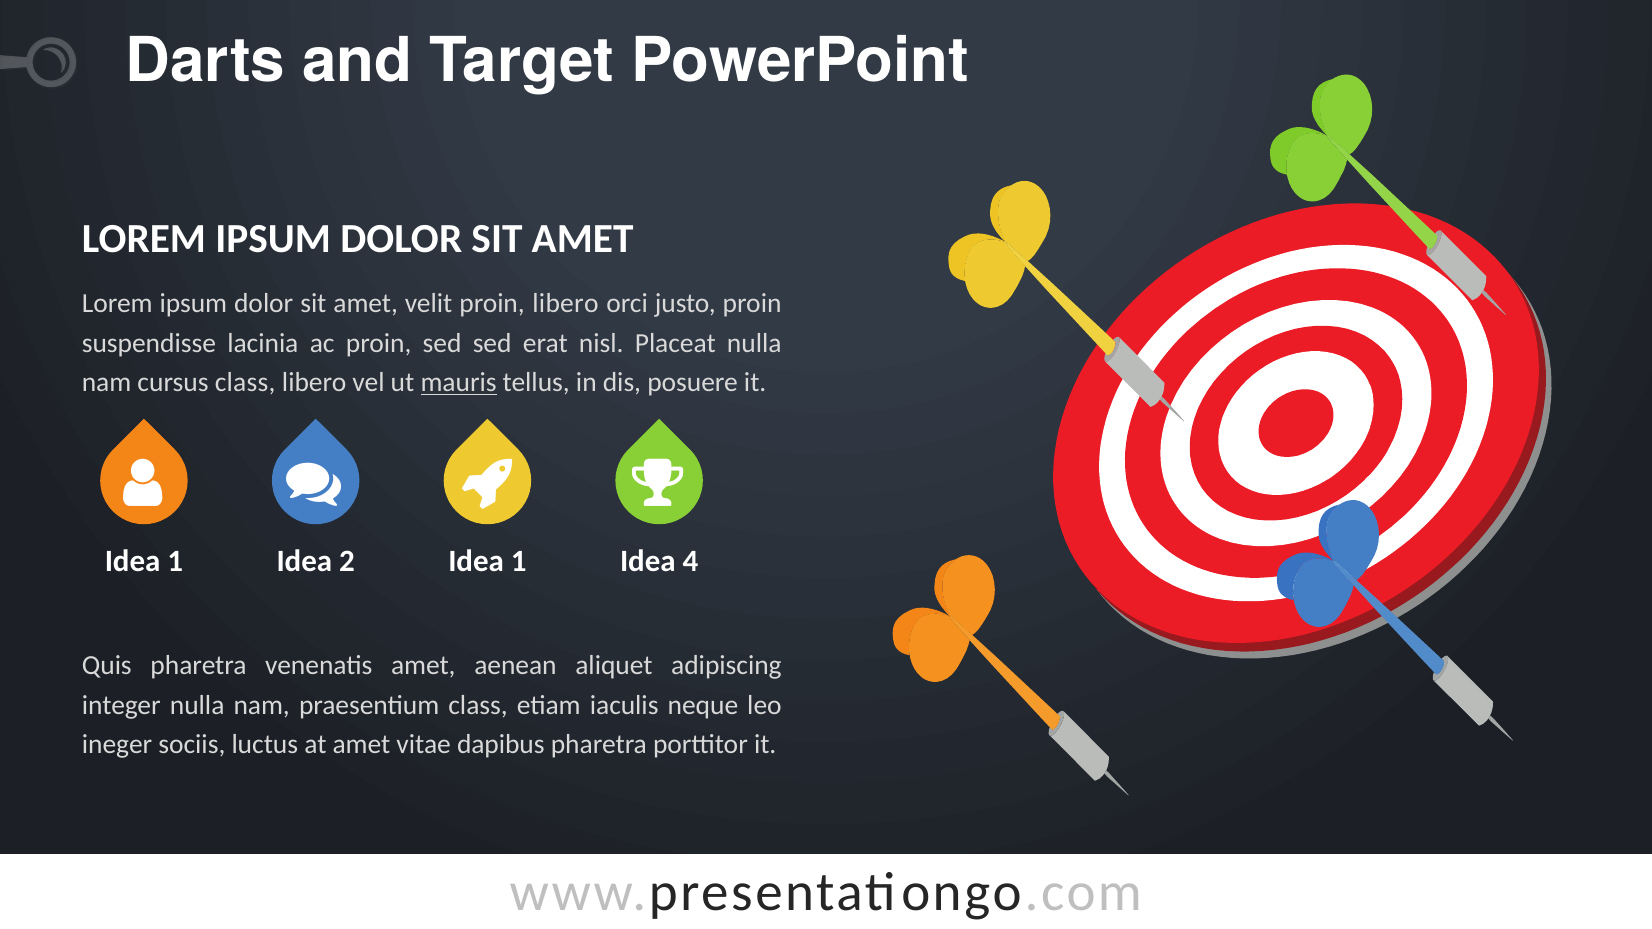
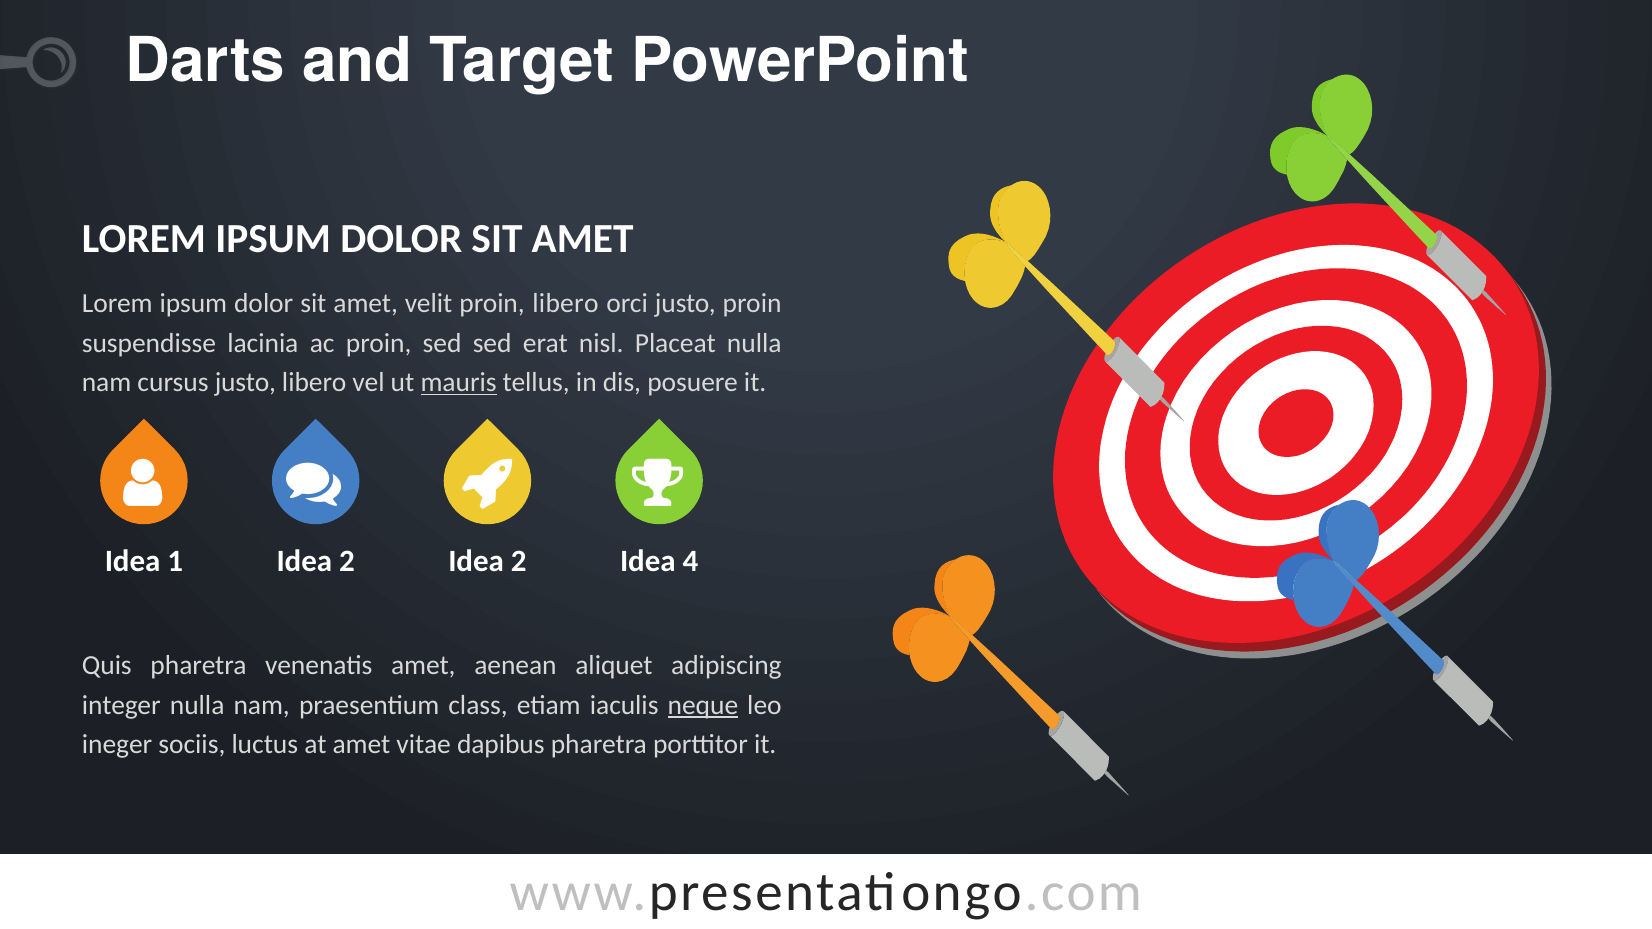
cursus class: class -> justo
2 Idea 1: 1 -> 2
neque underline: none -> present
